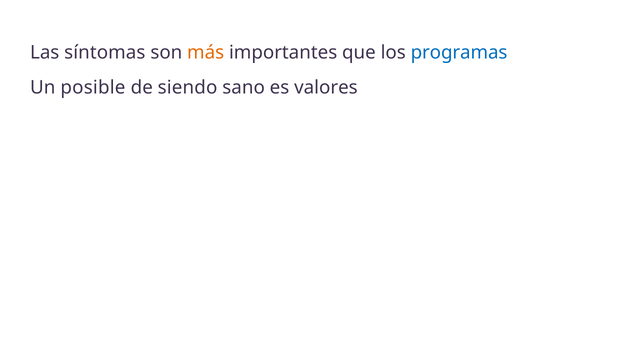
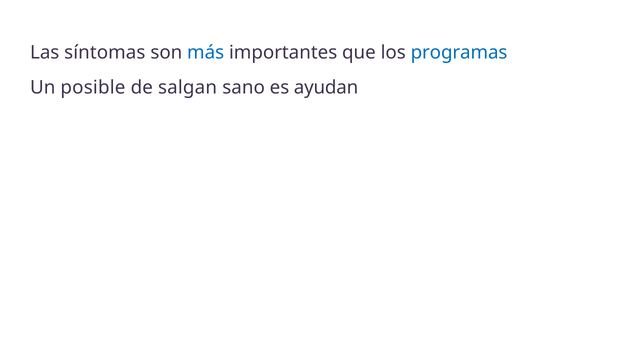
más colour: orange -> blue
siendo: siendo -> salgan
valores: valores -> ayudan
